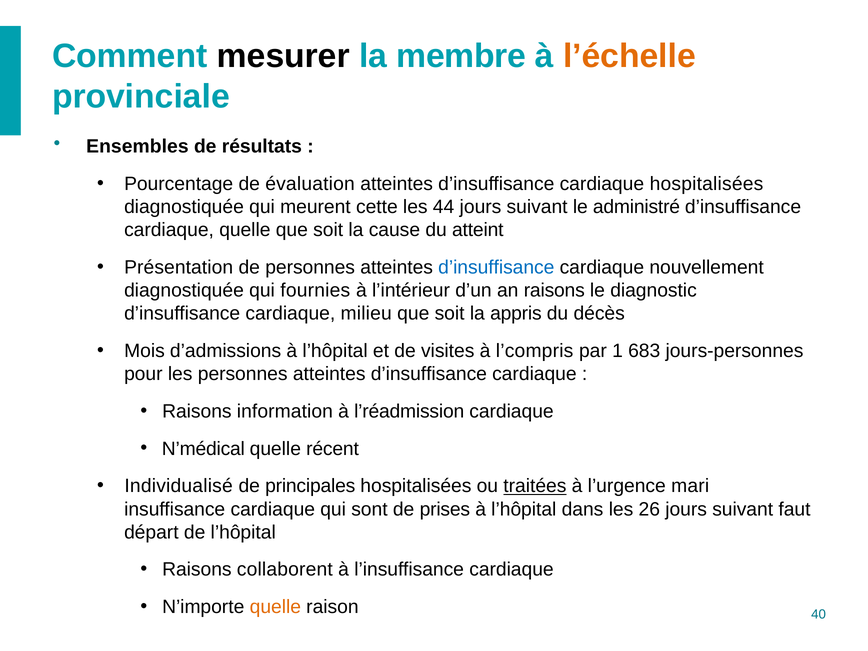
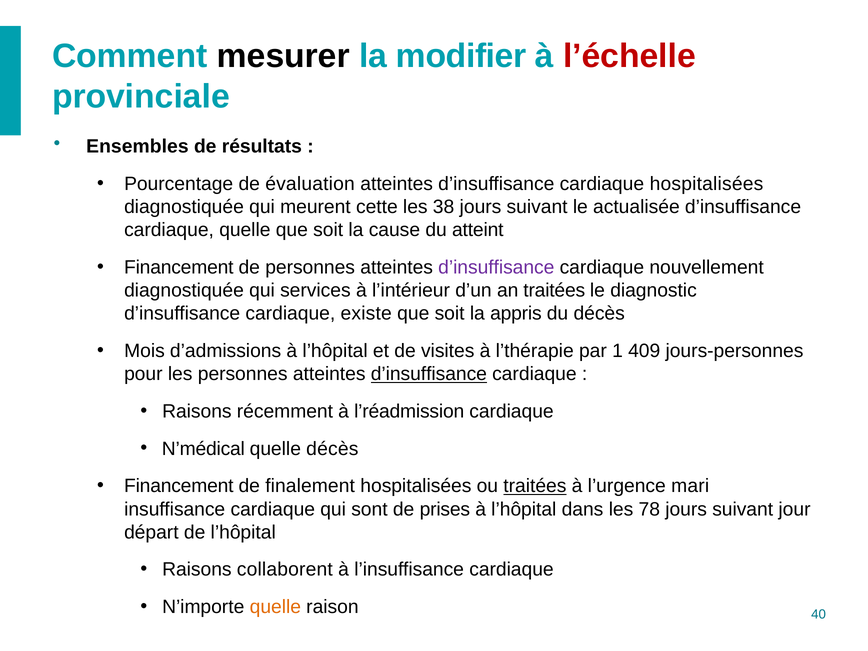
membre: membre -> modifier
l’échelle colour: orange -> red
44: 44 -> 38
administré: administré -> actualisée
Présentation at (179, 267): Présentation -> Financement
d’insuffisance at (496, 267) colour: blue -> purple
fournies: fournies -> services
an raisons: raisons -> traitées
milieu: milieu -> existe
l’compris: l’compris -> l’thérapie
683: 683 -> 409
d’insuffisance at (429, 374) underline: none -> present
information: information -> récemment
quelle récent: récent -> décès
Individualisé at (179, 486): Individualisé -> Financement
principales: principales -> finalement
26: 26 -> 78
faut: faut -> jour
